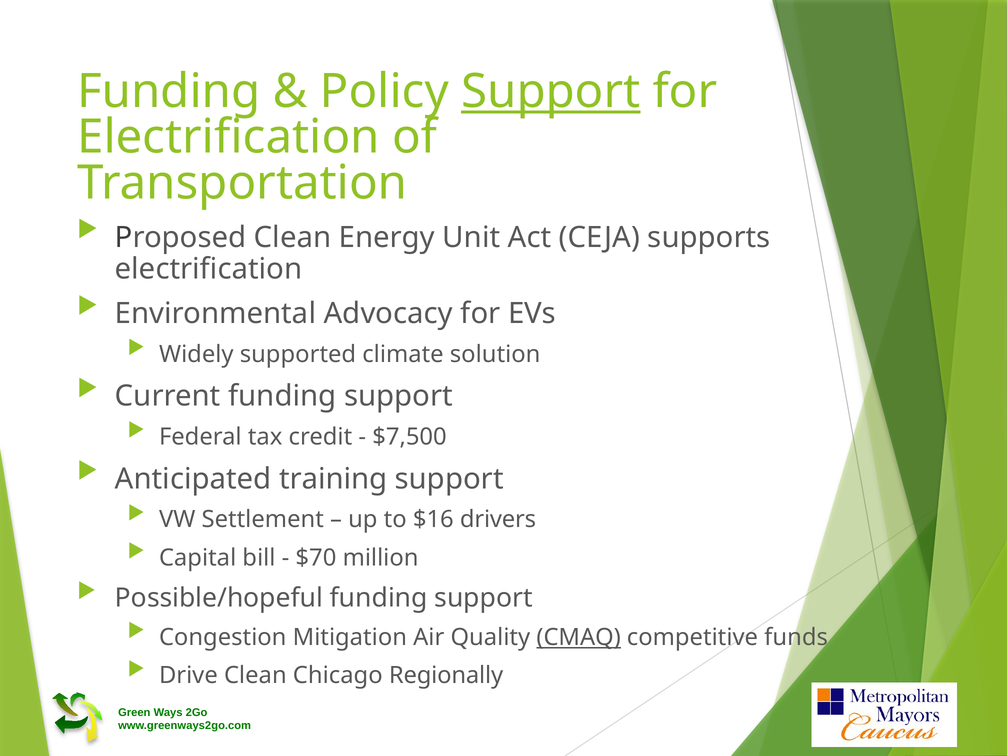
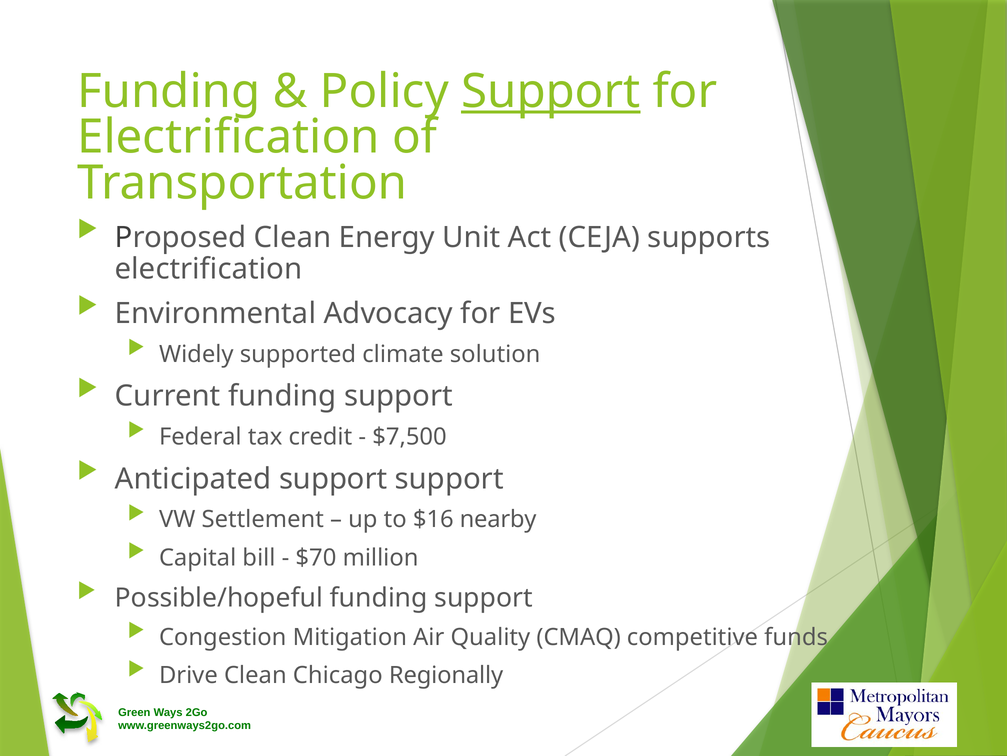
Anticipated training: training -> support
drivers: drivers -> nearby
CMAQ underline: present -> none
